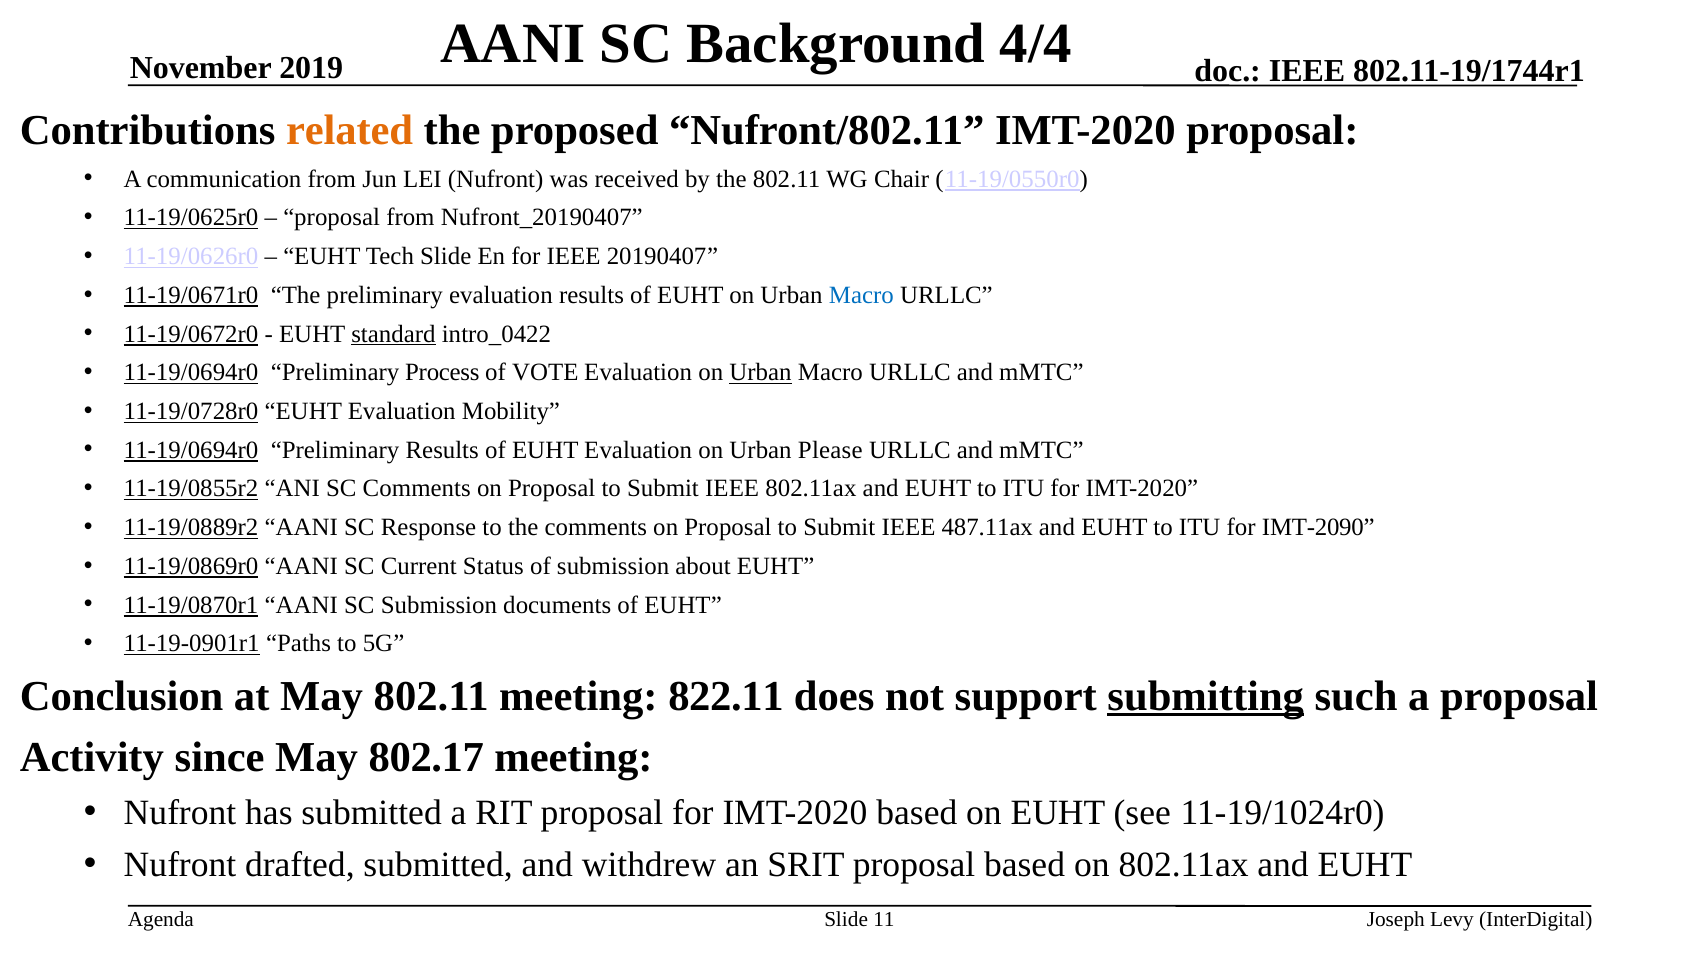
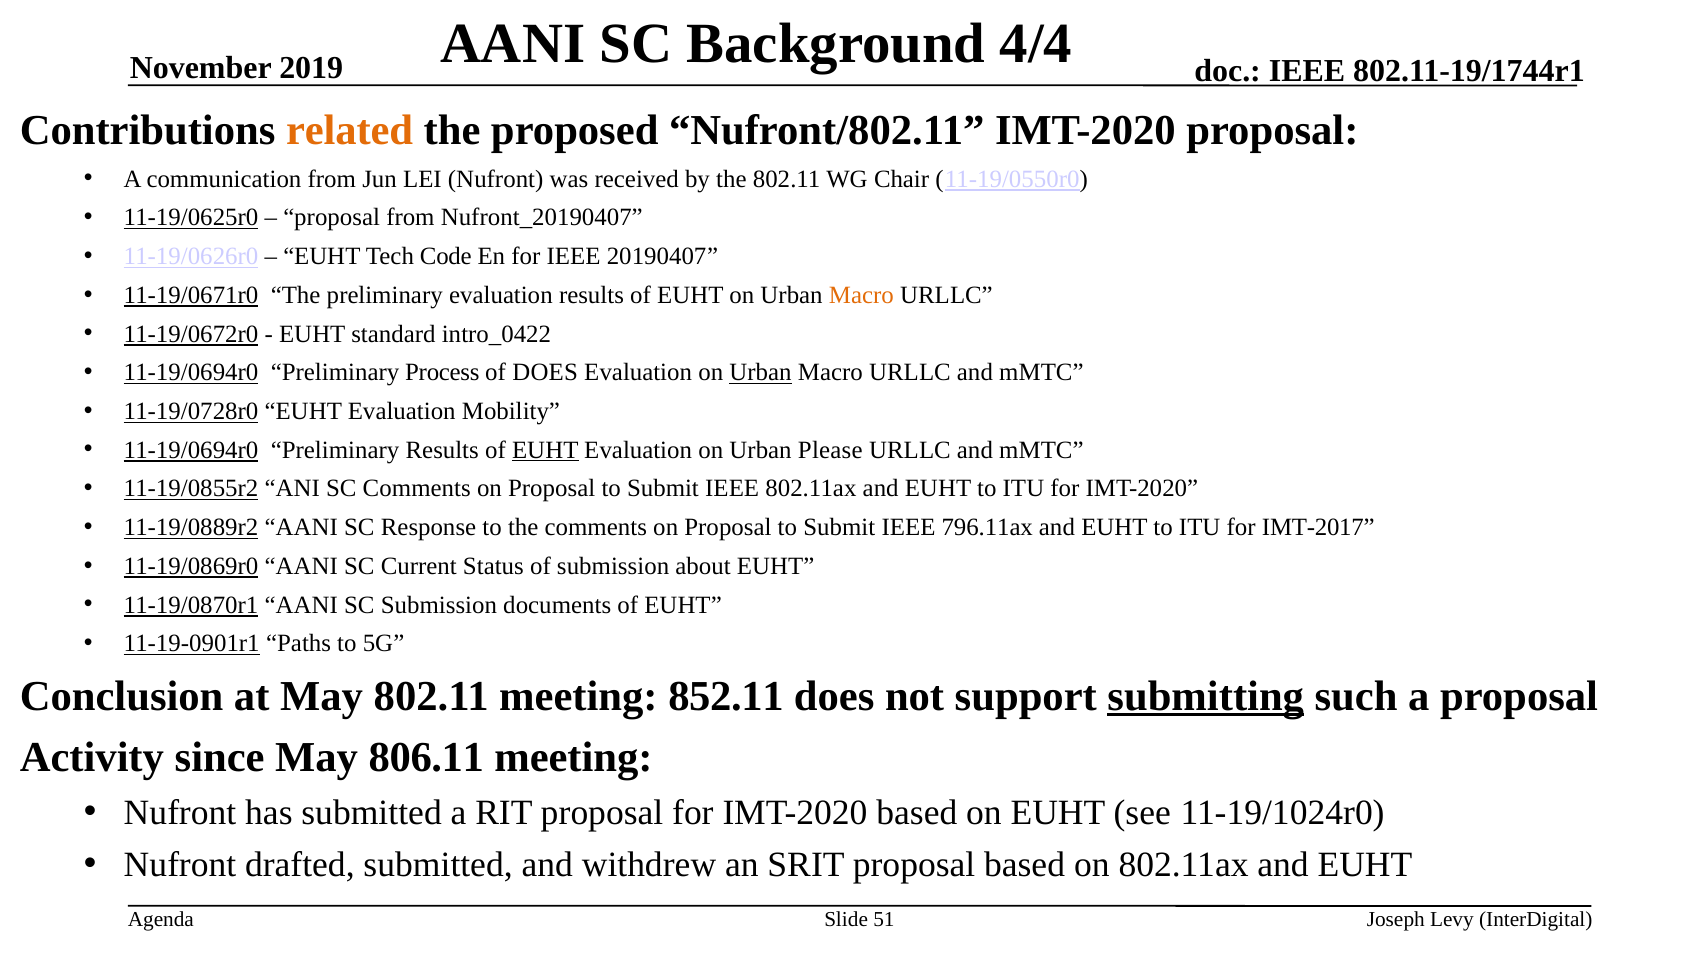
Tech Slide: Slide -> Code
Macro at (861, 295) colour: blue -> orange
standard underline: present -> none
of VOTE: VOTE -> DOES
EUHT at (545, 450) underline: none -> present
487.11ax: 487.11ax -> 796.11ax
IMT-2090: IMT-2090 -> IMT-2017
822.11: 822.11 -> 852.11
802.17: 802.17 -> 806.11
11: 11 -> 51
